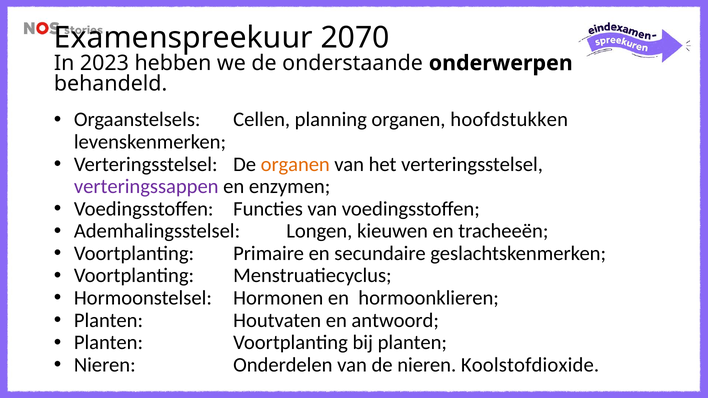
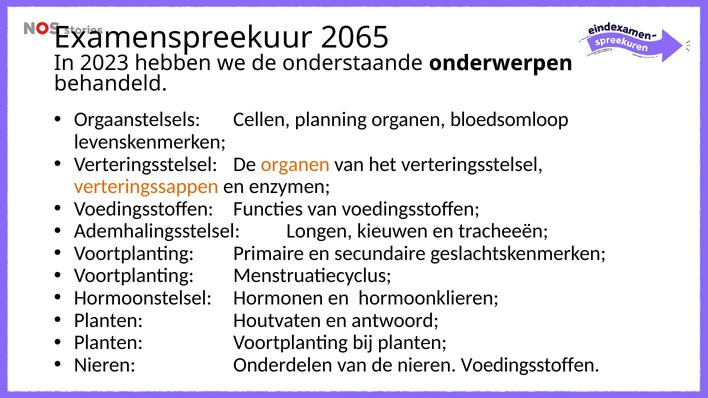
2070: 2070 -> 2065
hoofdstukken: hoofdstukken -> bloedsomloop
verteringssappen colour: purple -> orange
nieren Koolstofdioxide: Koolstofdioxide -> Voedingsstoffen
